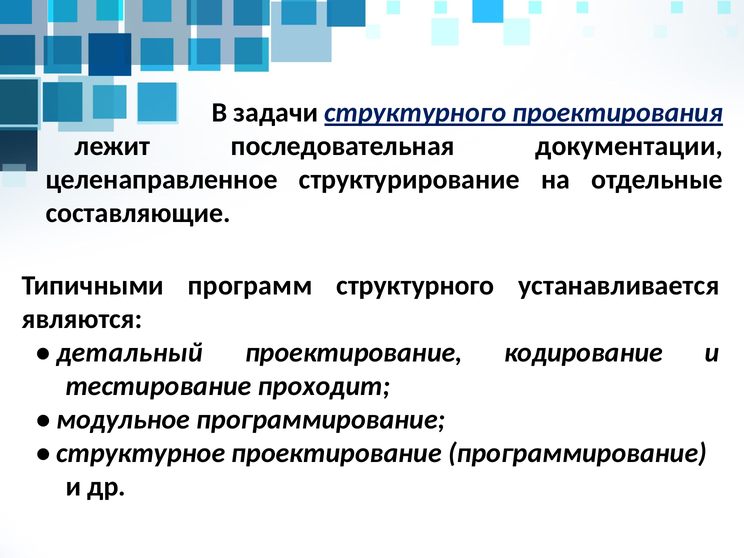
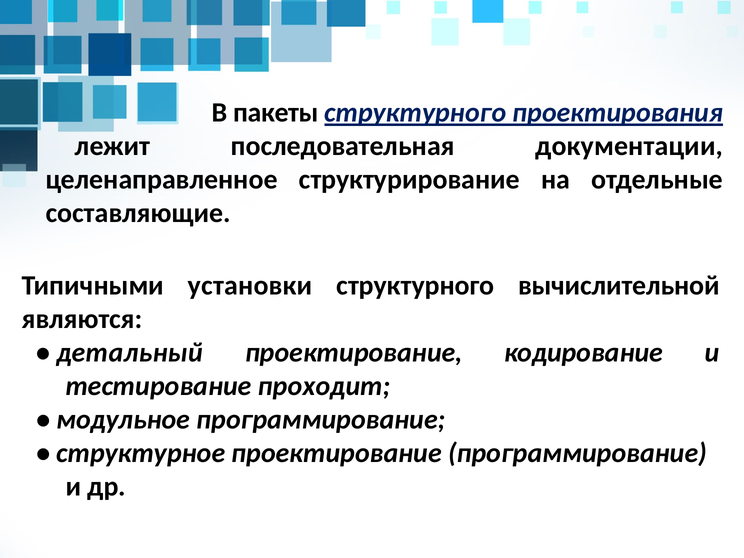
задачи: задачи -> пакеты
программ: программ -> установки
устанавливается: устанавливается -> вычислительной
